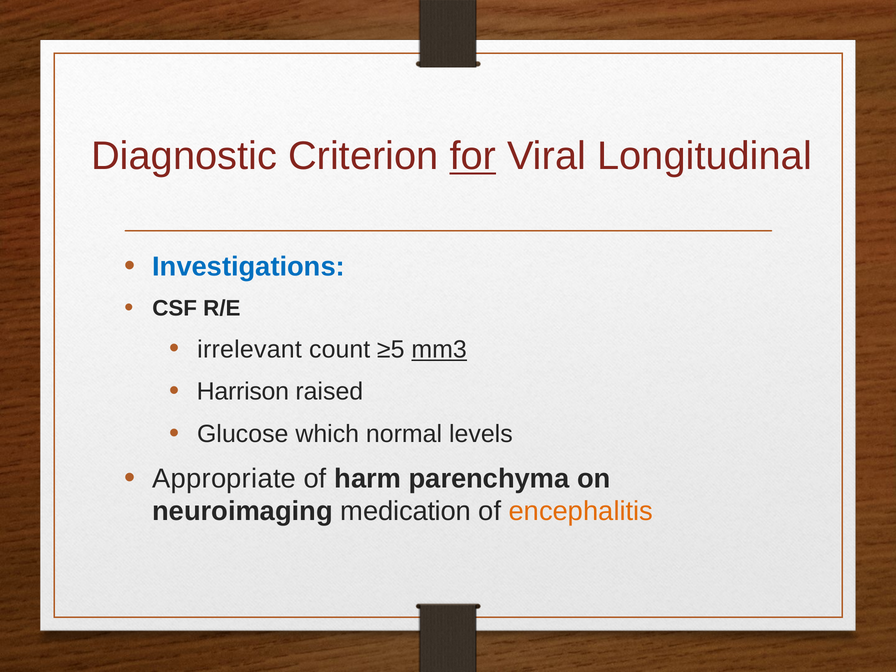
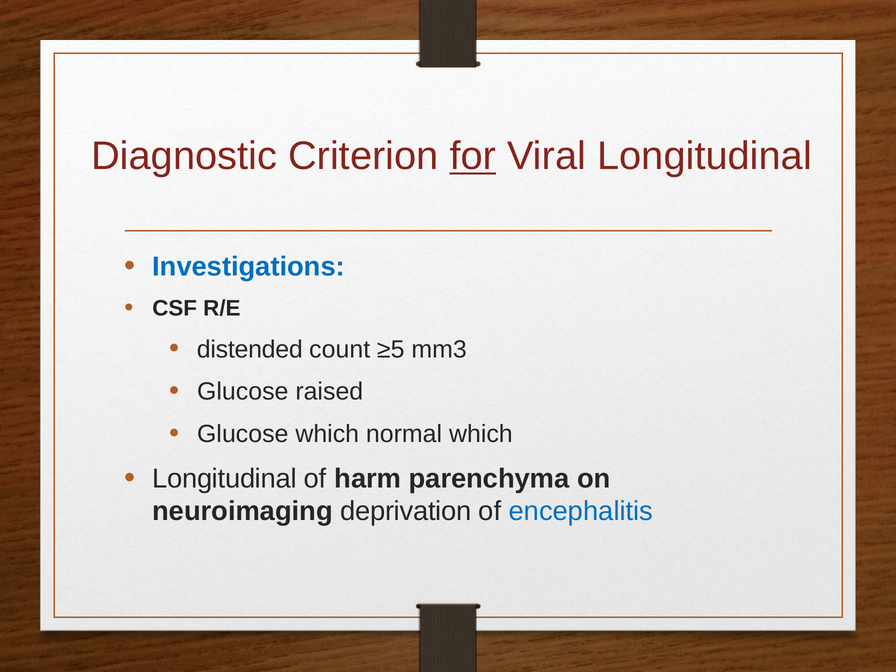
irrelevant: irrelevant -> distended
mm3 underline: present -> none
Harrison at (243, 392): Harrison -> Glucose
normal levels: levels -> which
Appropriate at (224, 478): Appropriate -> Longitudinal
medication: medication -> deprivation
encephalitis colour: orange -> blue
